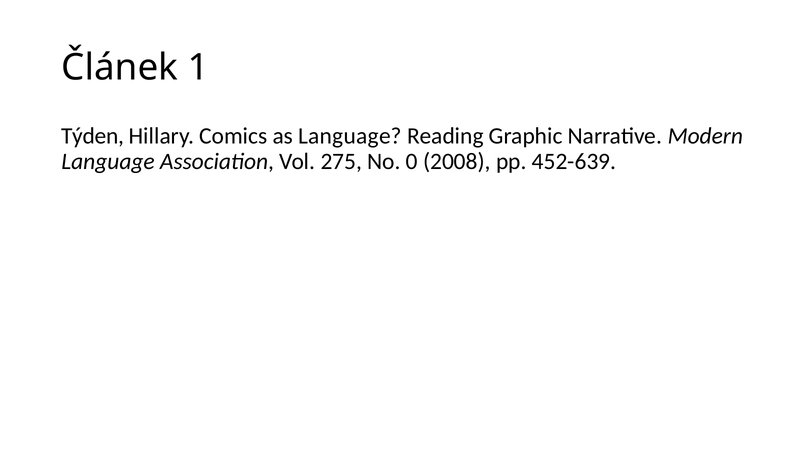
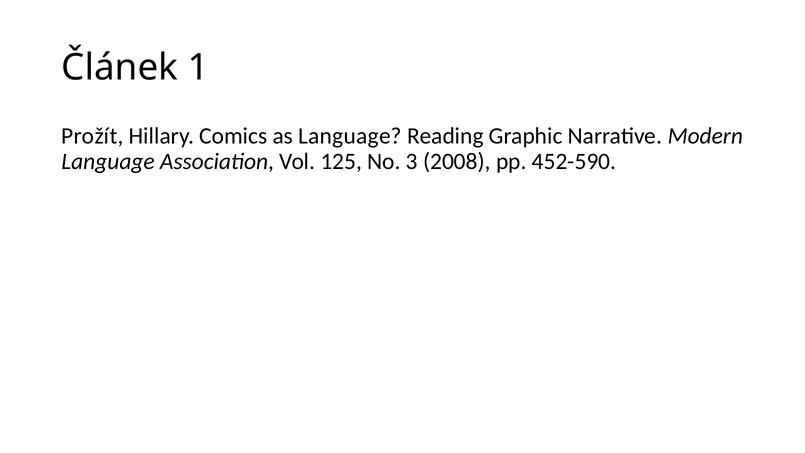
Týden: Týden -> Prožít
275: 275 -> 125
0: 0 -> 3
452-639: 452-639 -> 452-590
